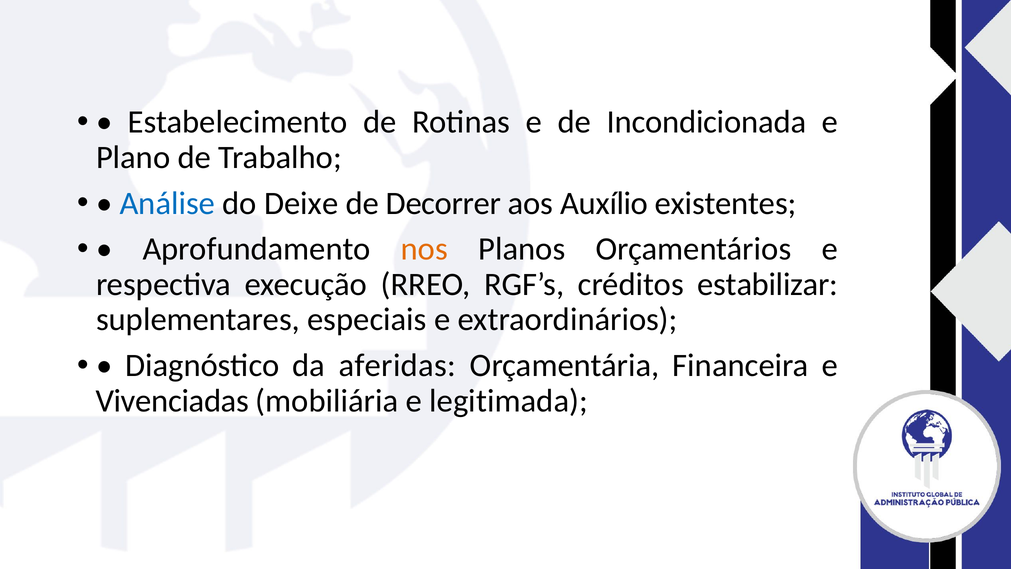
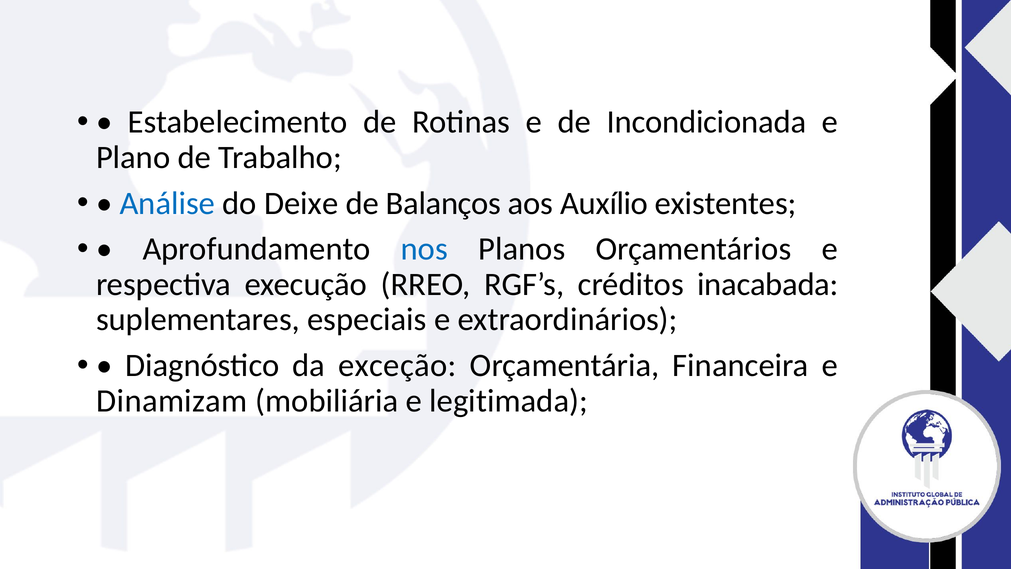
Decorrer: Decorrer -> Balanços
nos colour: orange -> blue
estabilizar: estabilizar -> inacabada
aferidas: aferidas -> exceção
Vivenciadas: Vivenciadas -> Dinamizam
